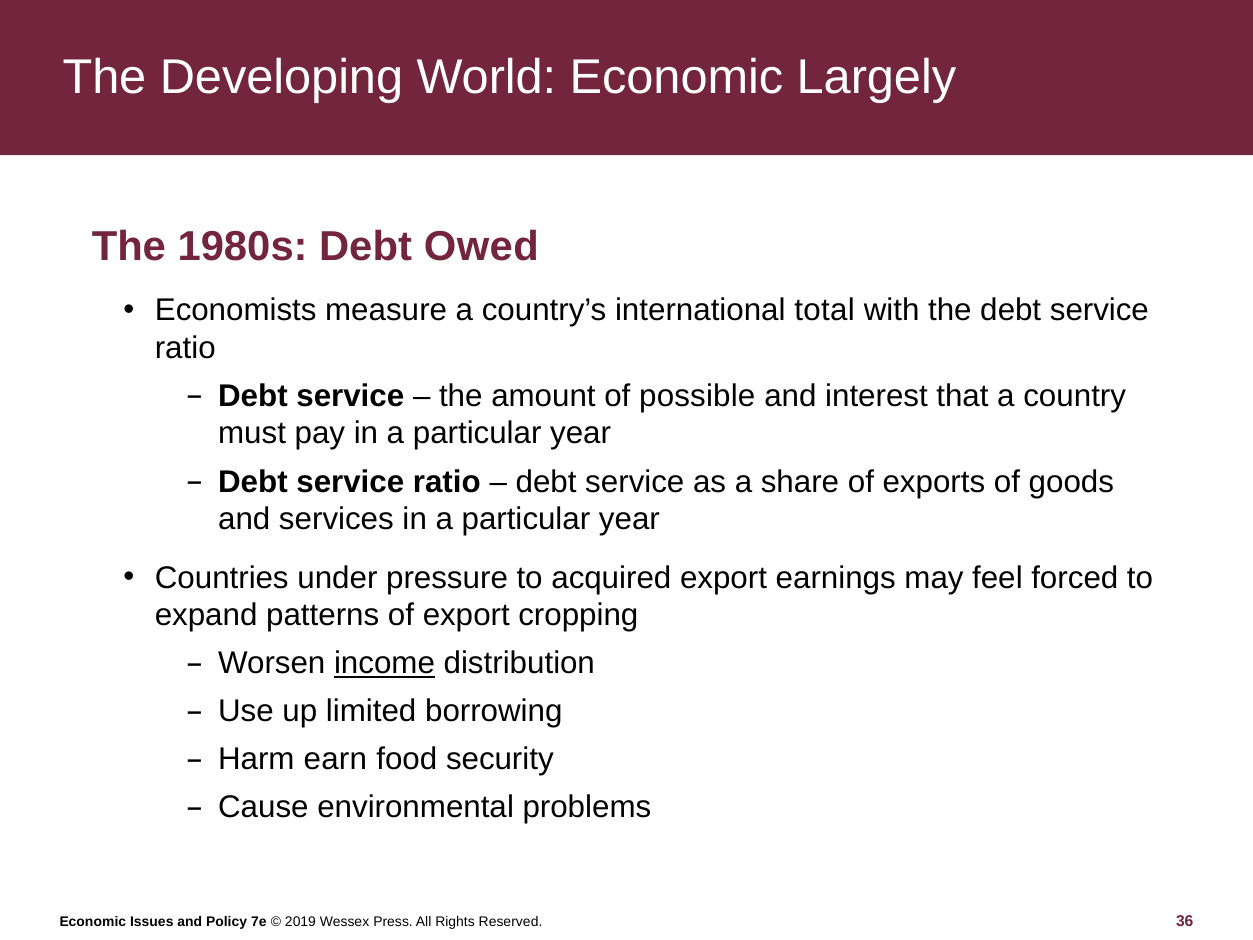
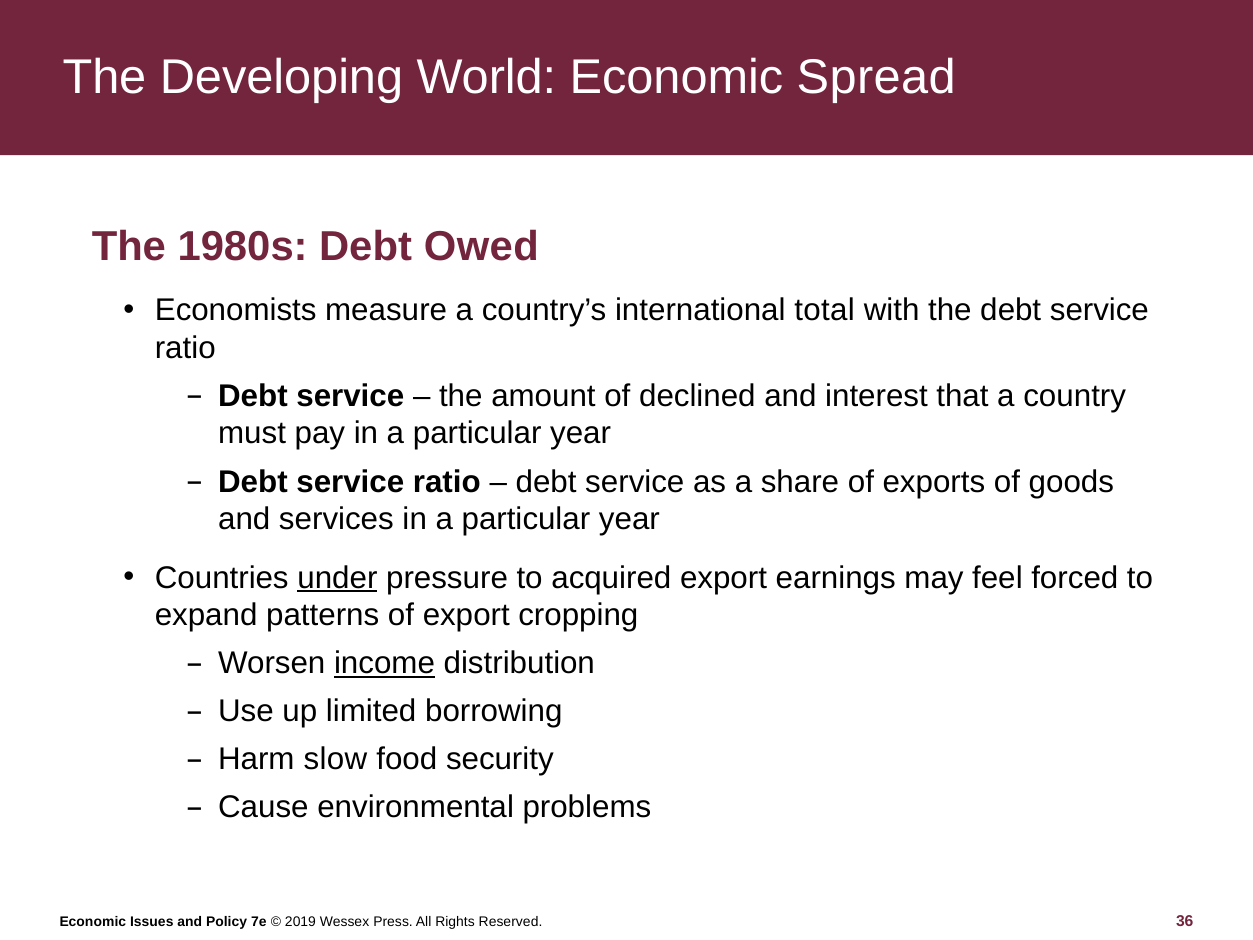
Largely: Largely -> Spread
possible: possible -> declined
under underline: none -> present
earn: earn -> slow
